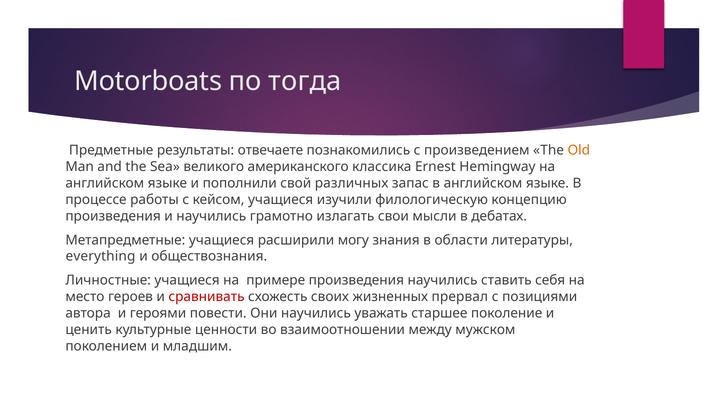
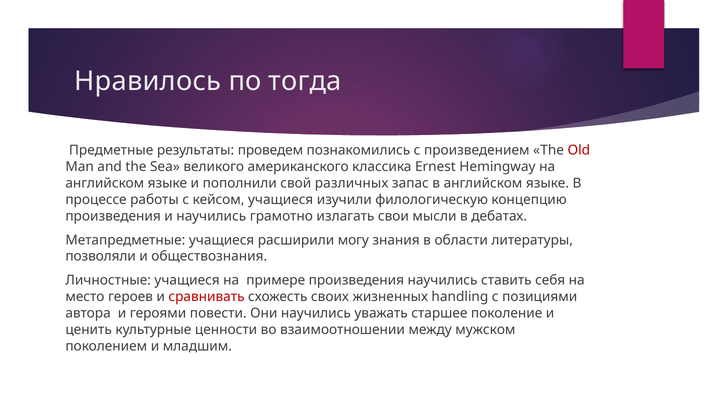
Motorboats: Motorboats -> Нравилось
отвечаете: отвечаете -> проведем
Old colour: orange -> red
everything: everything -> позволяли
прервал: прервал -> handling
